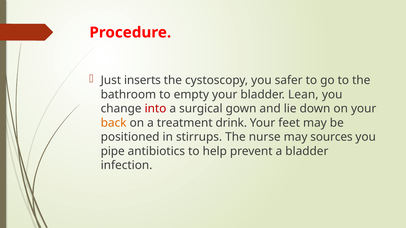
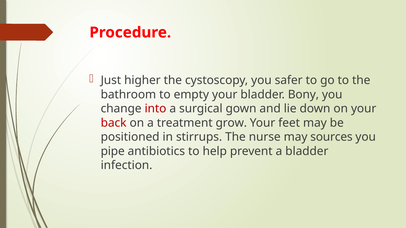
inserts: inserts -> higher
Lean: Lean -> Bony
back colour: orange -> red
drink: drink -> grow
